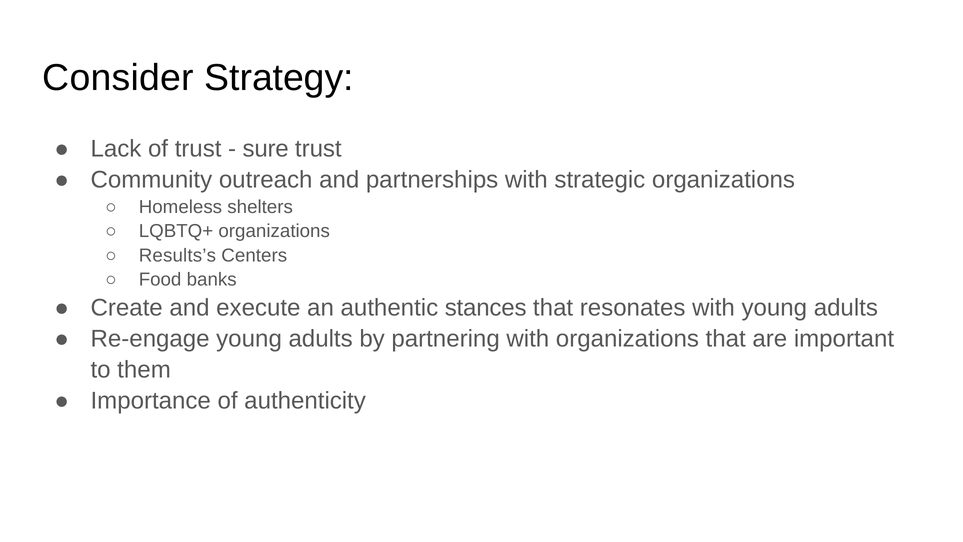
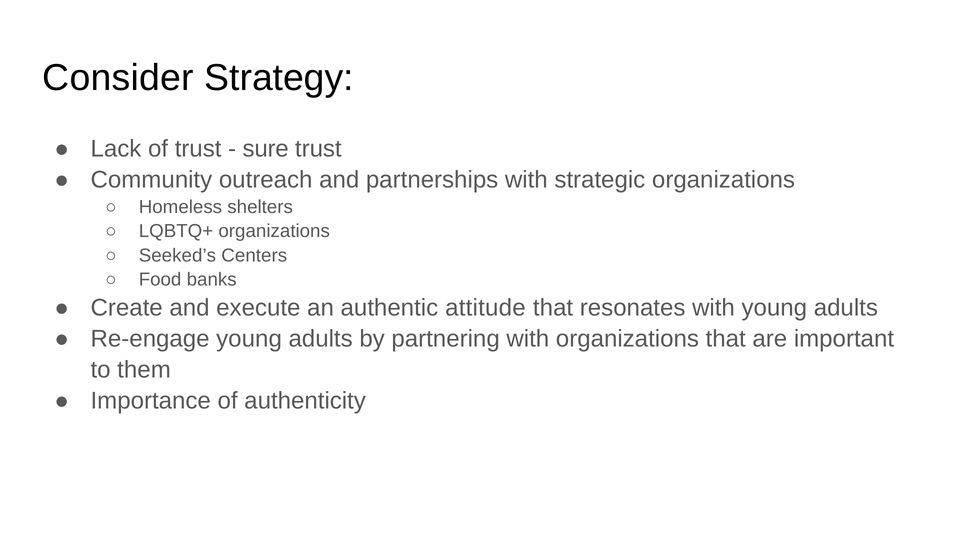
Results’s: Results’s -> Seeked’s
stances: stances -> attitude
